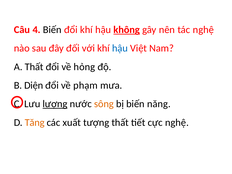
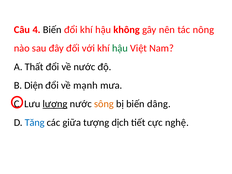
không underline: present -> none
tác nghệ: nghệ -> nông
hậu at (120, 48) colour: blue -> green
về hỏng: hỏng -> nước
phạm: phạm -> mạnh
năng: năng -> dâng
Tăng colour: orange -> blue
xuất: xuất -> giữa
tượng thất: thất -> dịch
